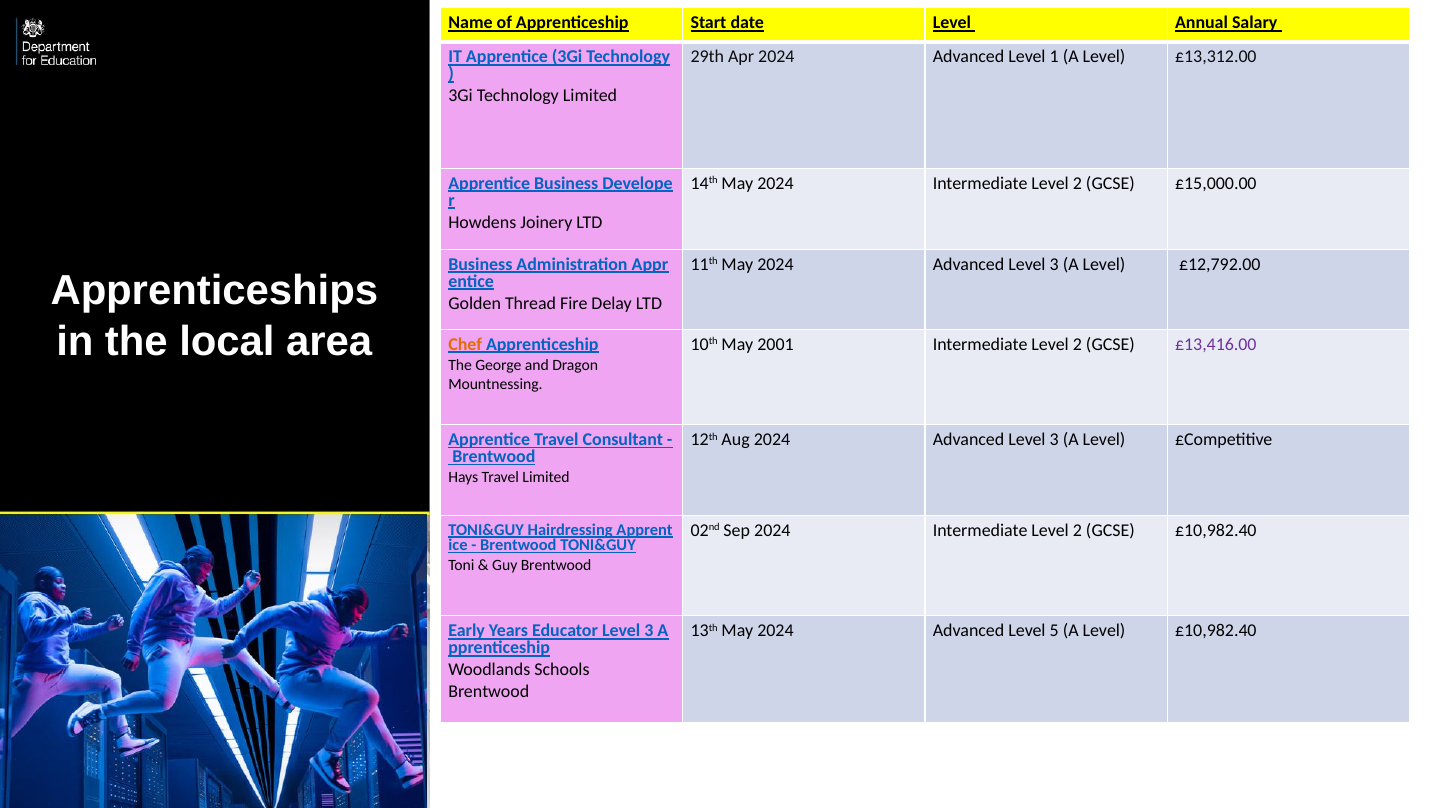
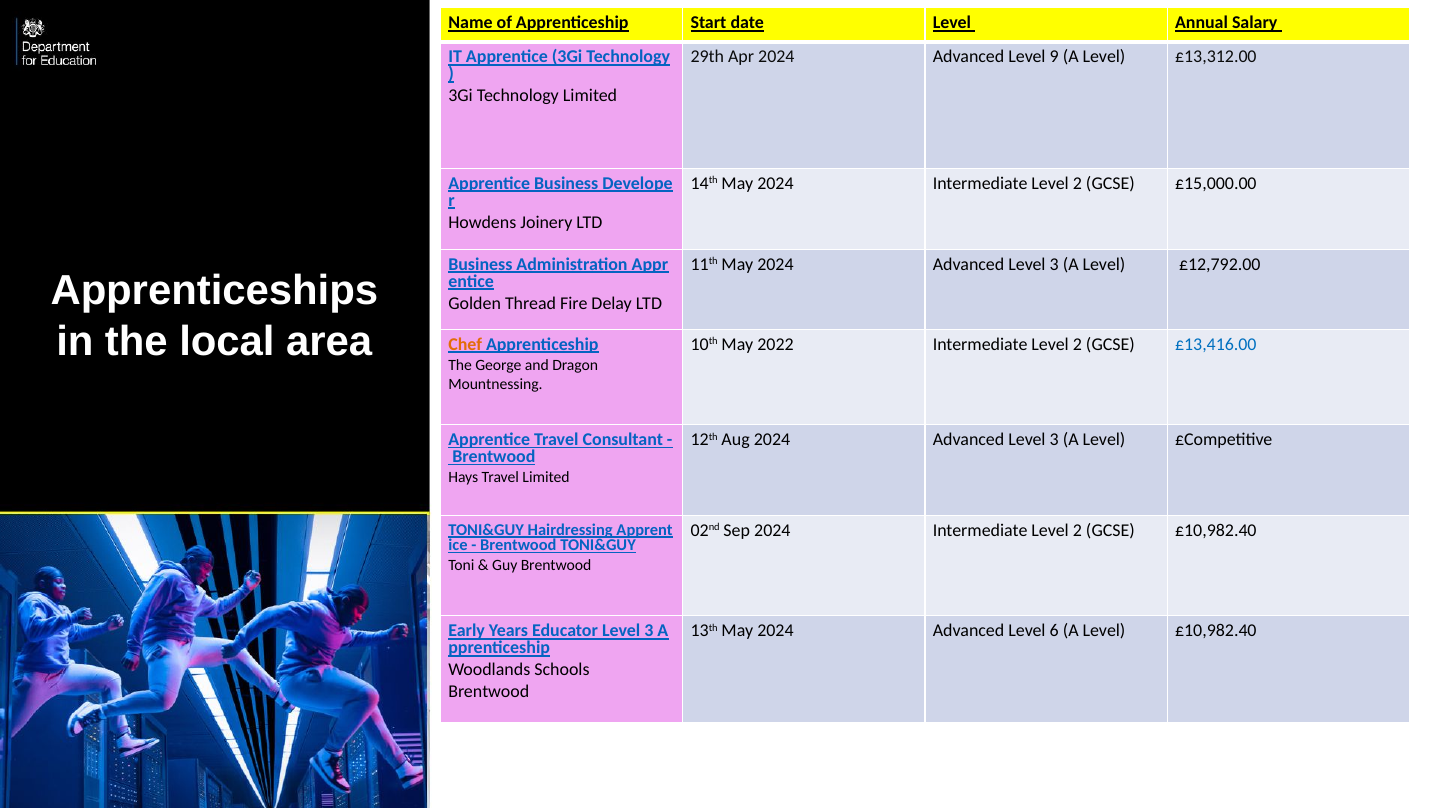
1: 1 -> 9
2001: 2001 -> 2022
£13,416.00 colour: purple -> blue
5: 5 -> 6
